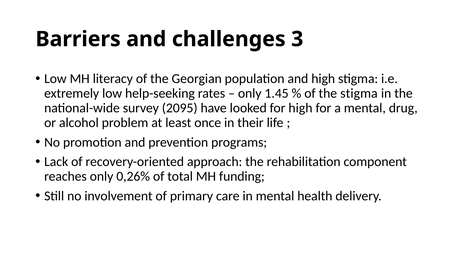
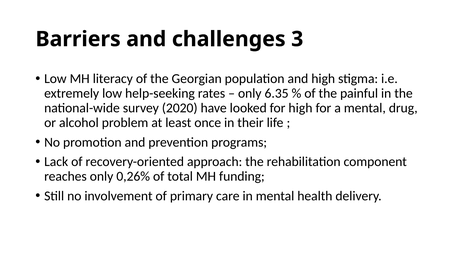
1.45: 1.45 -> 6.35
the stigma: stigma -> painful
2095: 2095 -> 2020
